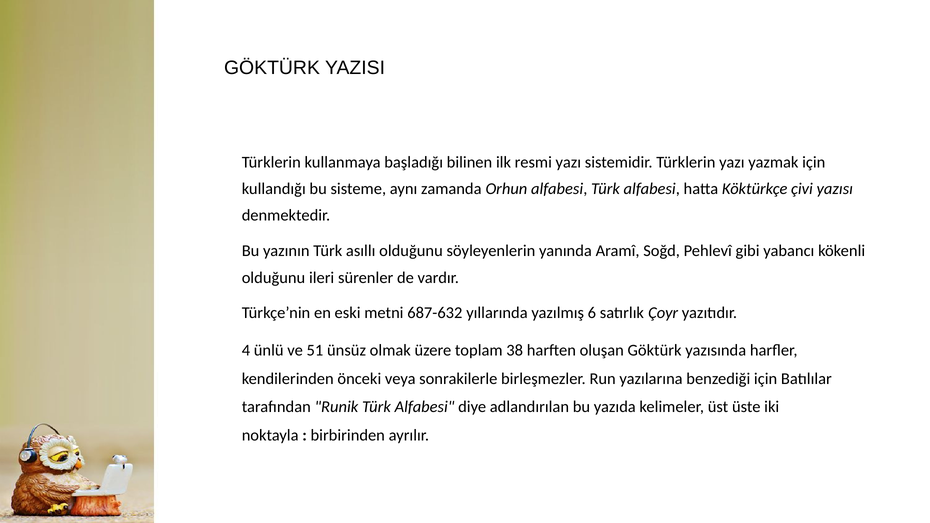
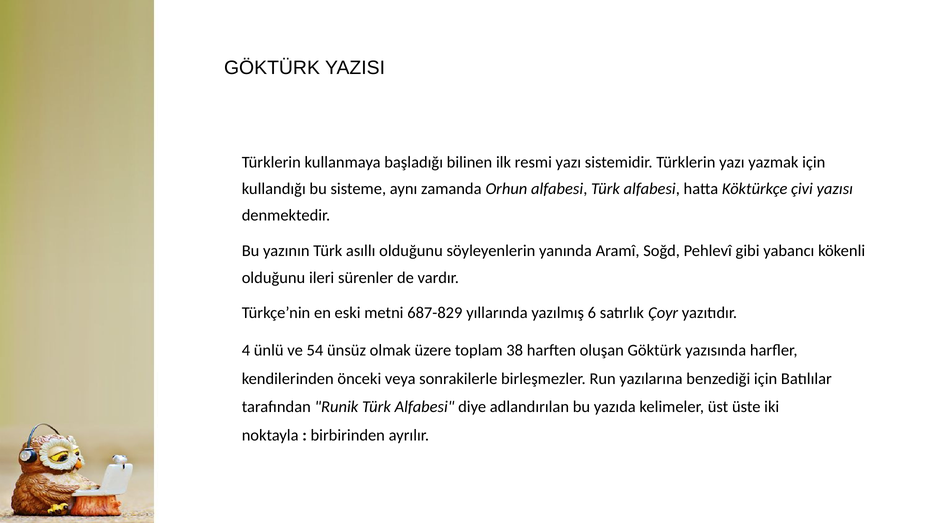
687-632: 687-632 -> 687-829
51: 51 -> 54
